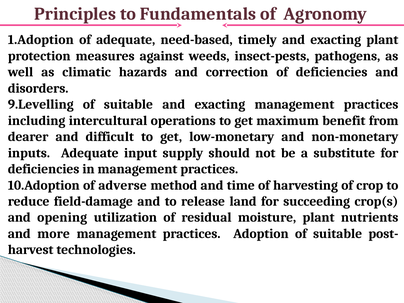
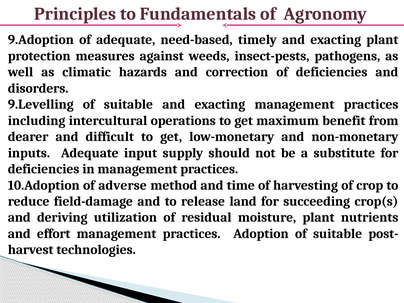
1.Adoption: 1.Adoption -> 9.Adoption
opening: opening -> deriving
more: more -> effort
